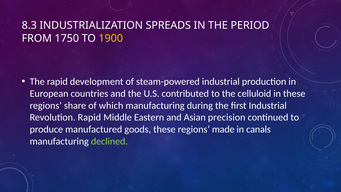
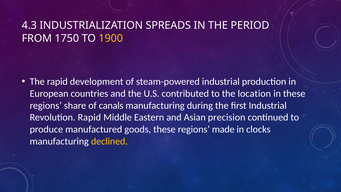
8.3: 8.3 -> 4.3
celluloid: celluloid -> location
which: which -> canals
canals: canals -> clocks
declined colour: light green -> yellow
